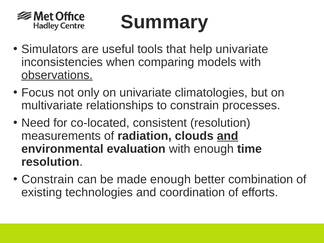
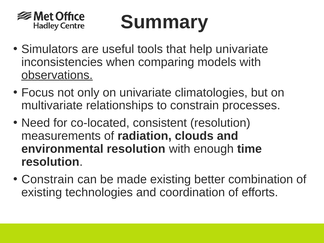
and at (228, 136) underline: present -> none
environmental evaluation: evaluation -> resolution
made enough: enough -> existing
